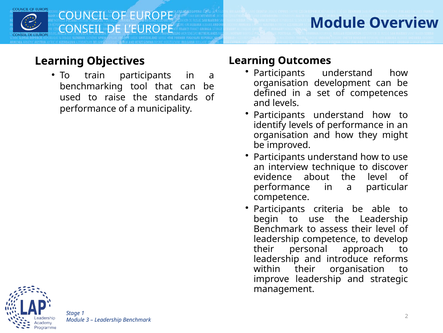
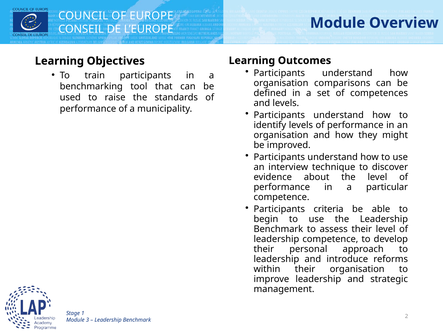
development: development -> comparisons
